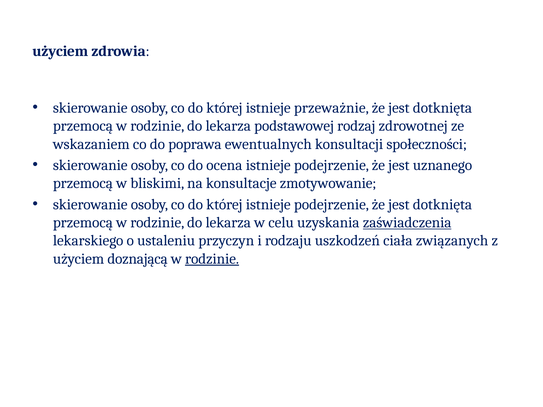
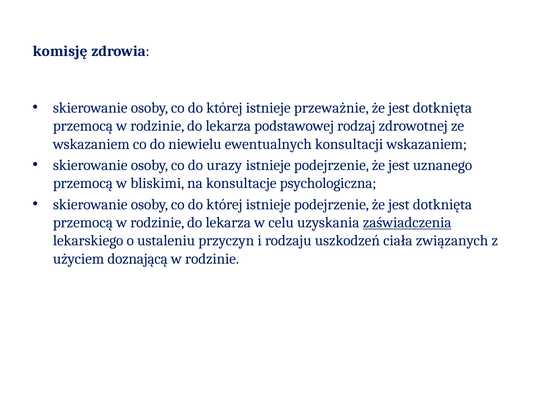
użyciem at (60, 51): użyciem -> komisję
poprawa: poprawa -> niewielu
konsultacji społeczności: społeczności -> wskazaniem
ocena: ocena -> urazy
zmotywowanie: zmotywowanie -> psychologiczna
rodzinie at (212, 259) underline: present -> none
